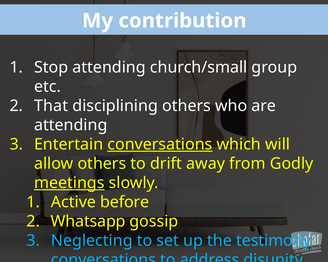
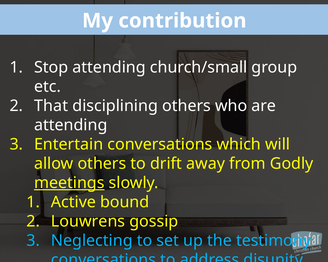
conversations at (160, 144) underline: present -> none
before: before -> bound
Whatsapp: Whatsapp -> Louwrens
